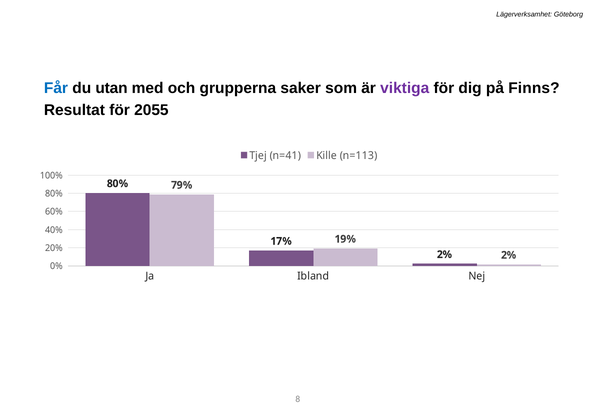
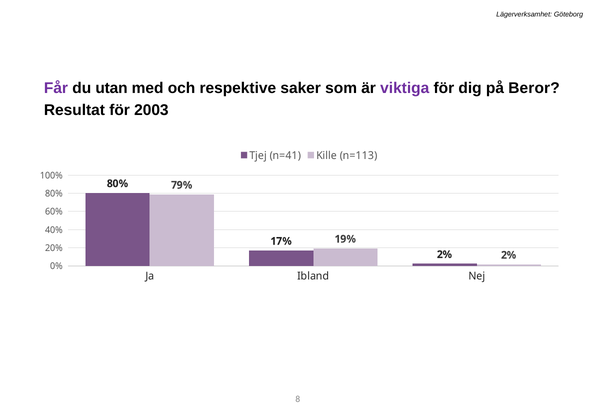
Får colour: blue -> purple
grupperna: grupperna -> respektive
Finns: Finns -> Beror
2055: 2055 -> 2003
